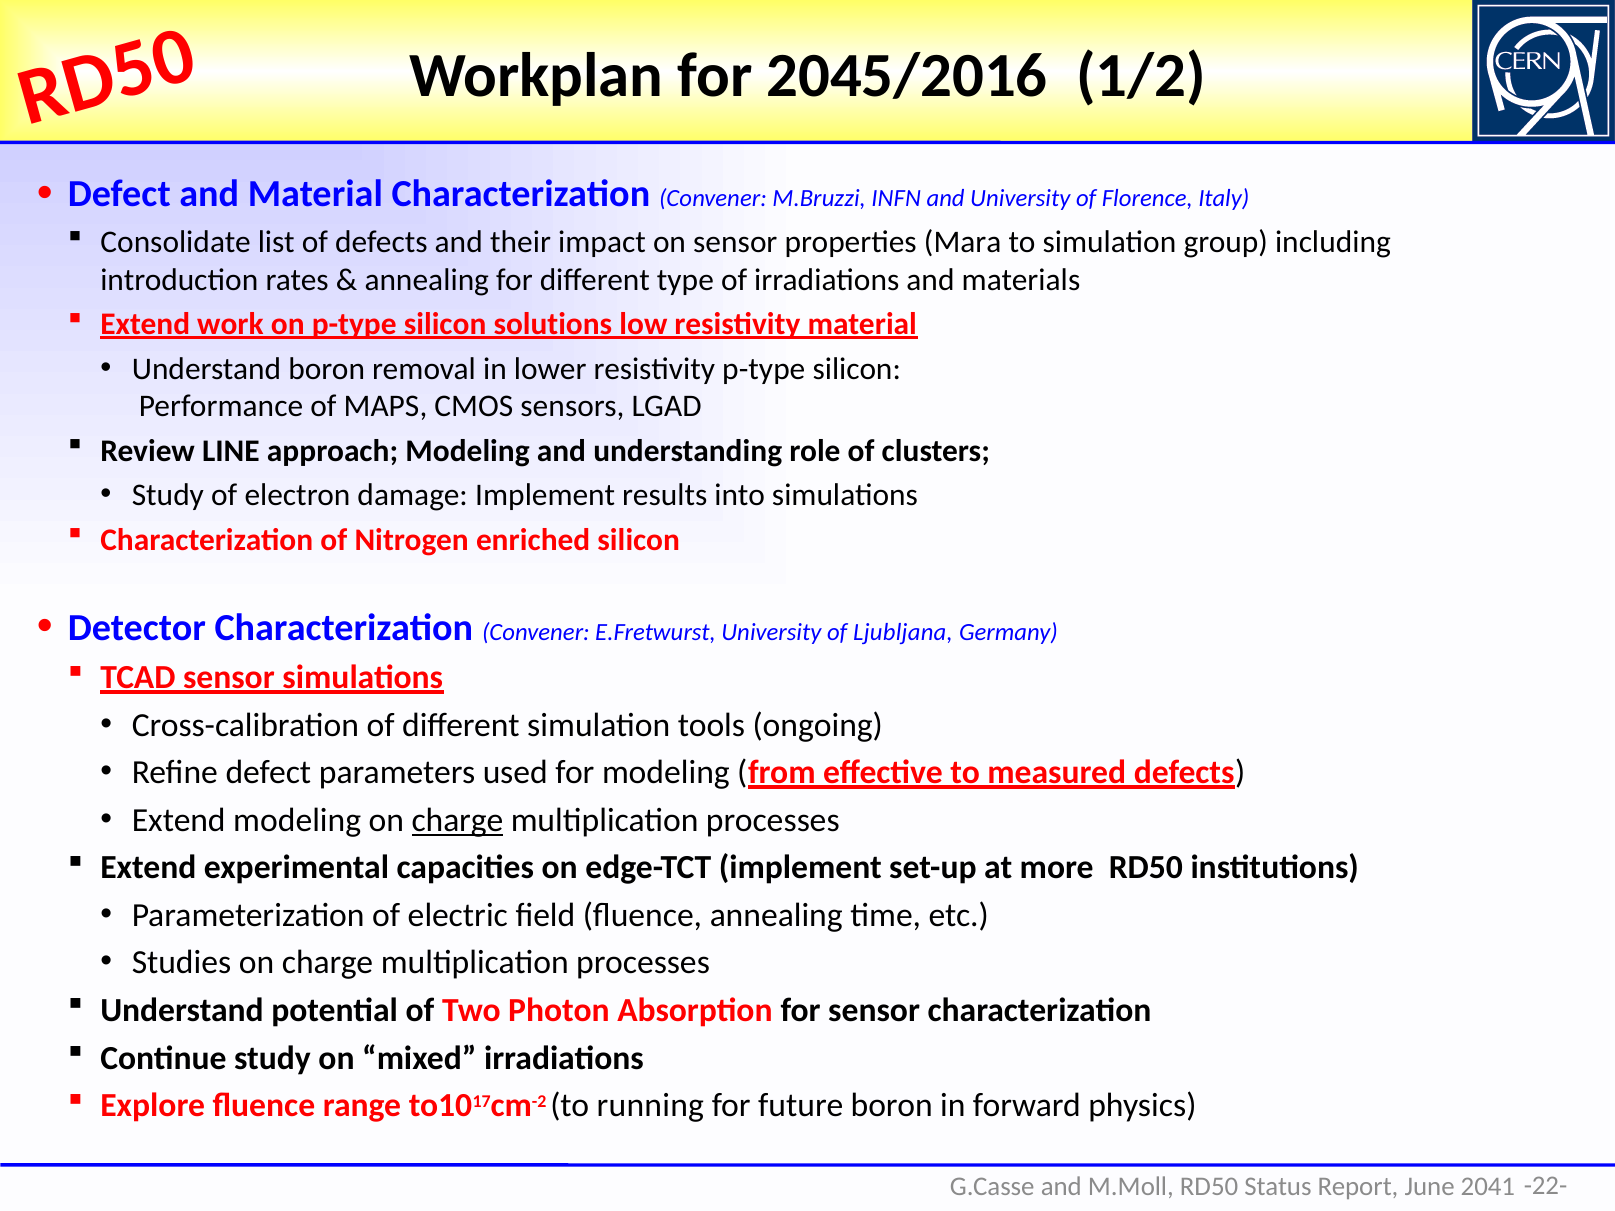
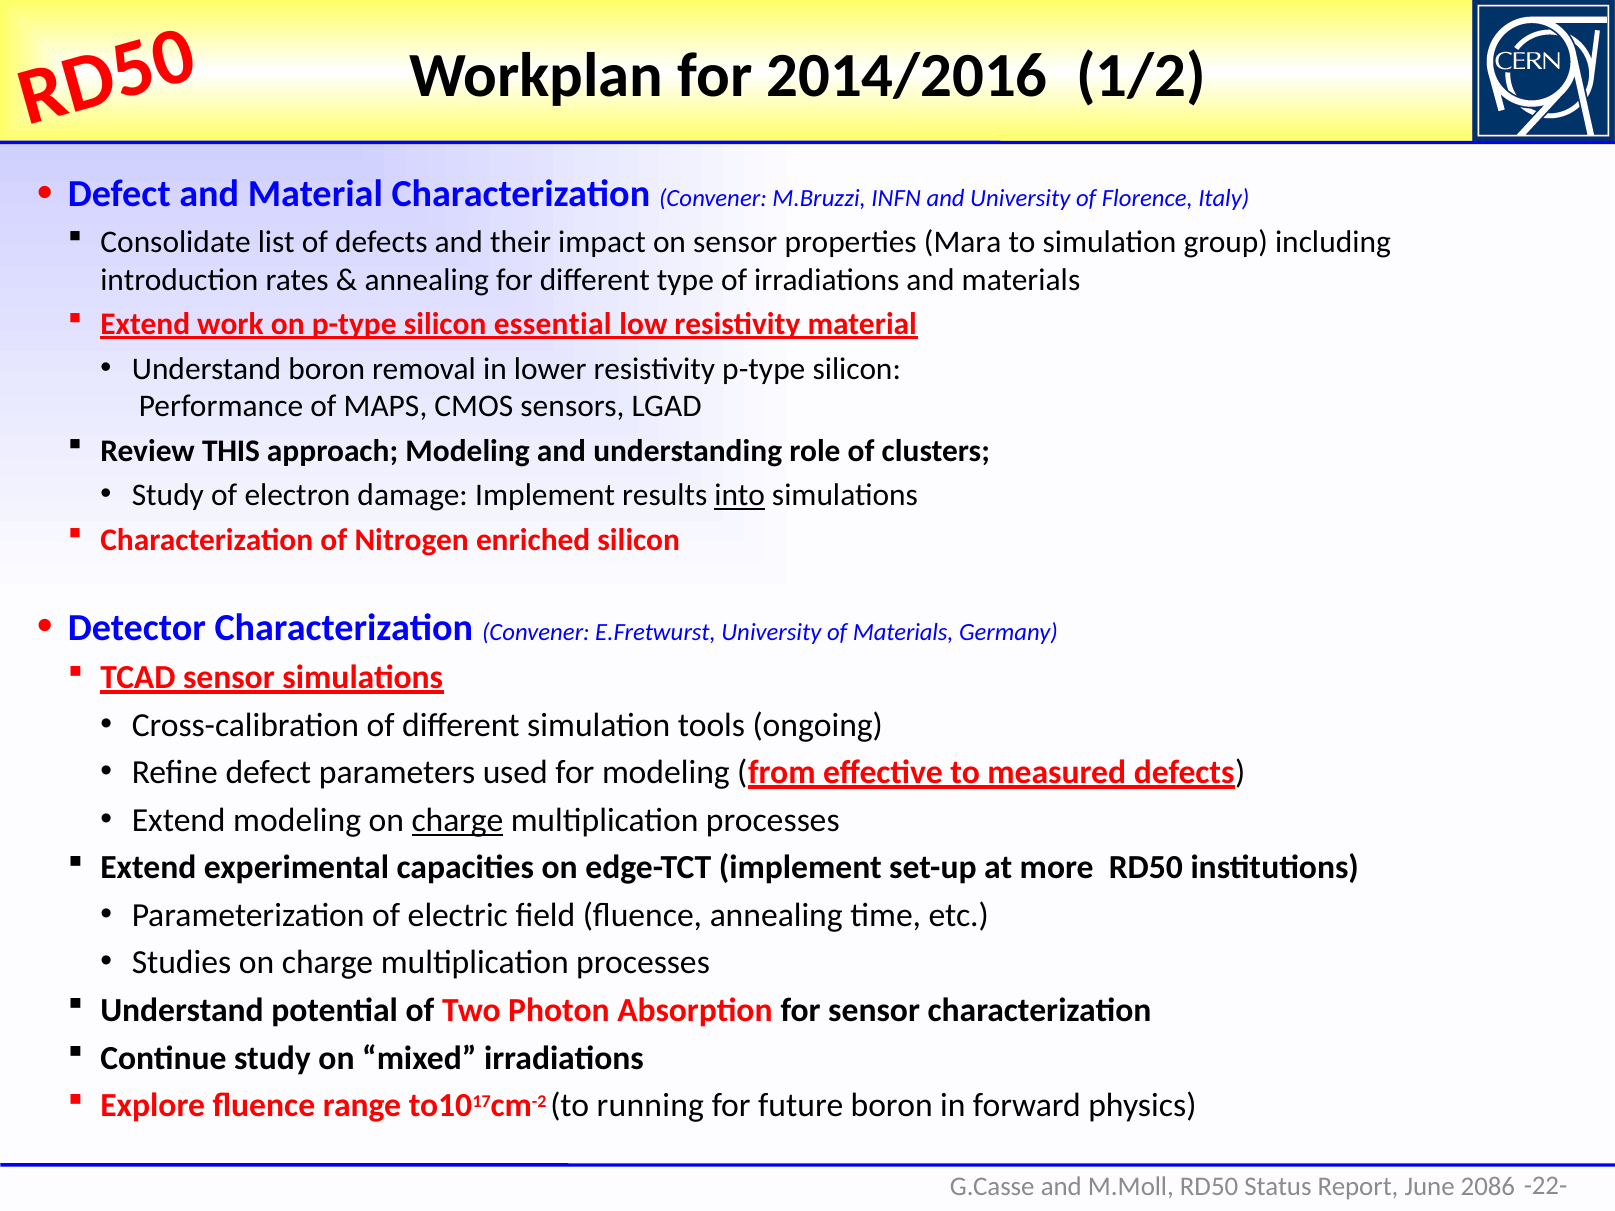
2045/2016: 2045/2016 -> 2014/2016
solutions: solutions -> essential
LINE: LINE -> THIS
into underline: none -> present
of Ljubljana: Ljubljana -> Materials
2041: 2041 -> 2086
